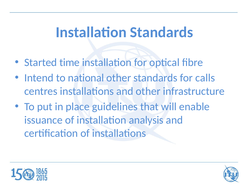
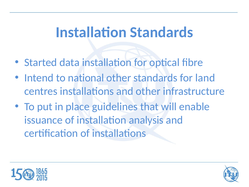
time: time -> data
calls: calls -> land
